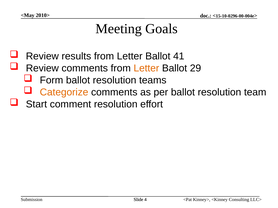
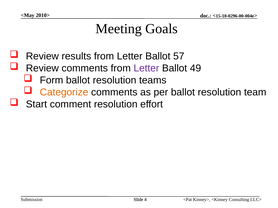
41: 41 -> 57
Letter at (146, 68) colour: orange -> purple
29: 29 -> 49
